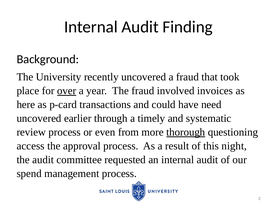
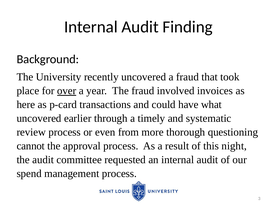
need: need -> what
thorough underline: present -> none
access: access -> cannot
